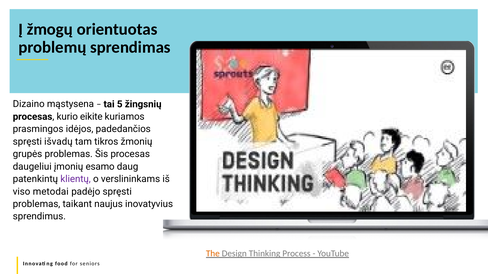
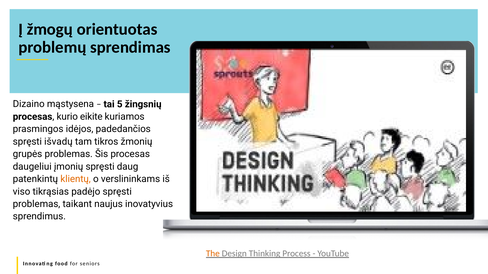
įmonių esamo: esamo -> spręsti
klientų colour: purple -> orange
metodai: metodai -> tikrąsias
